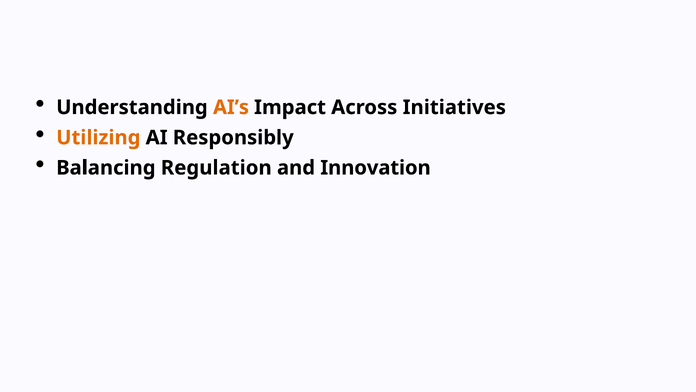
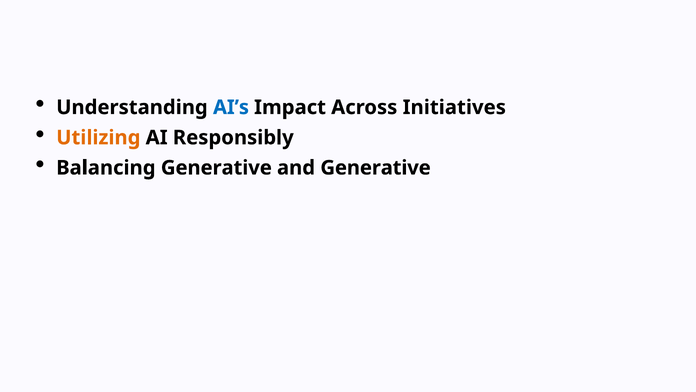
AI’s colour: orange -> blue
Balancing Regulation: Regulation -> Generative
and Innovation: Innovation -> Generative
